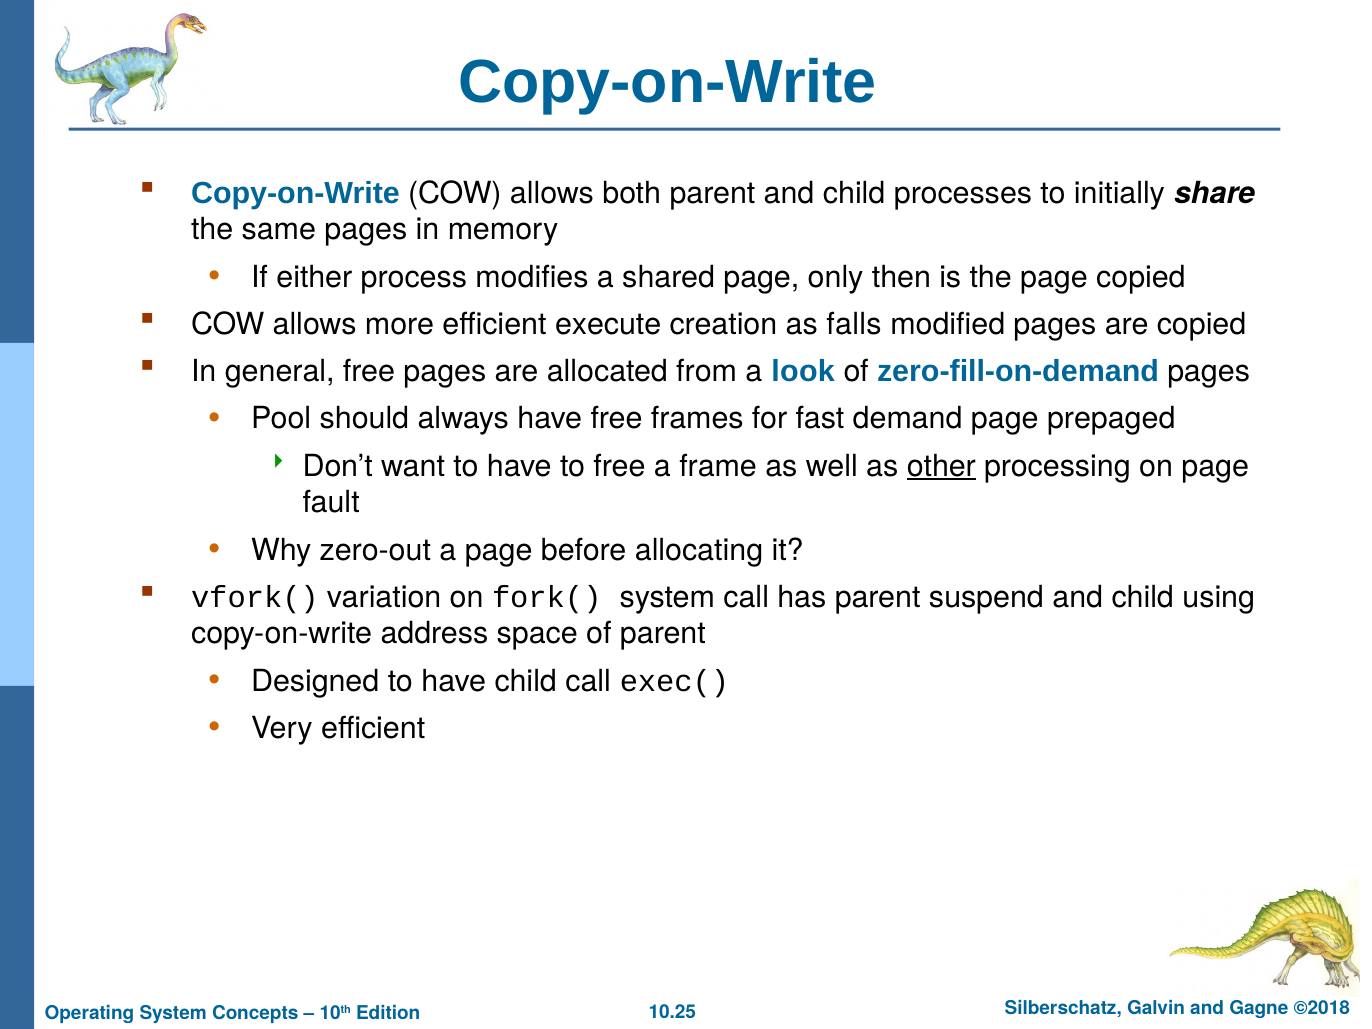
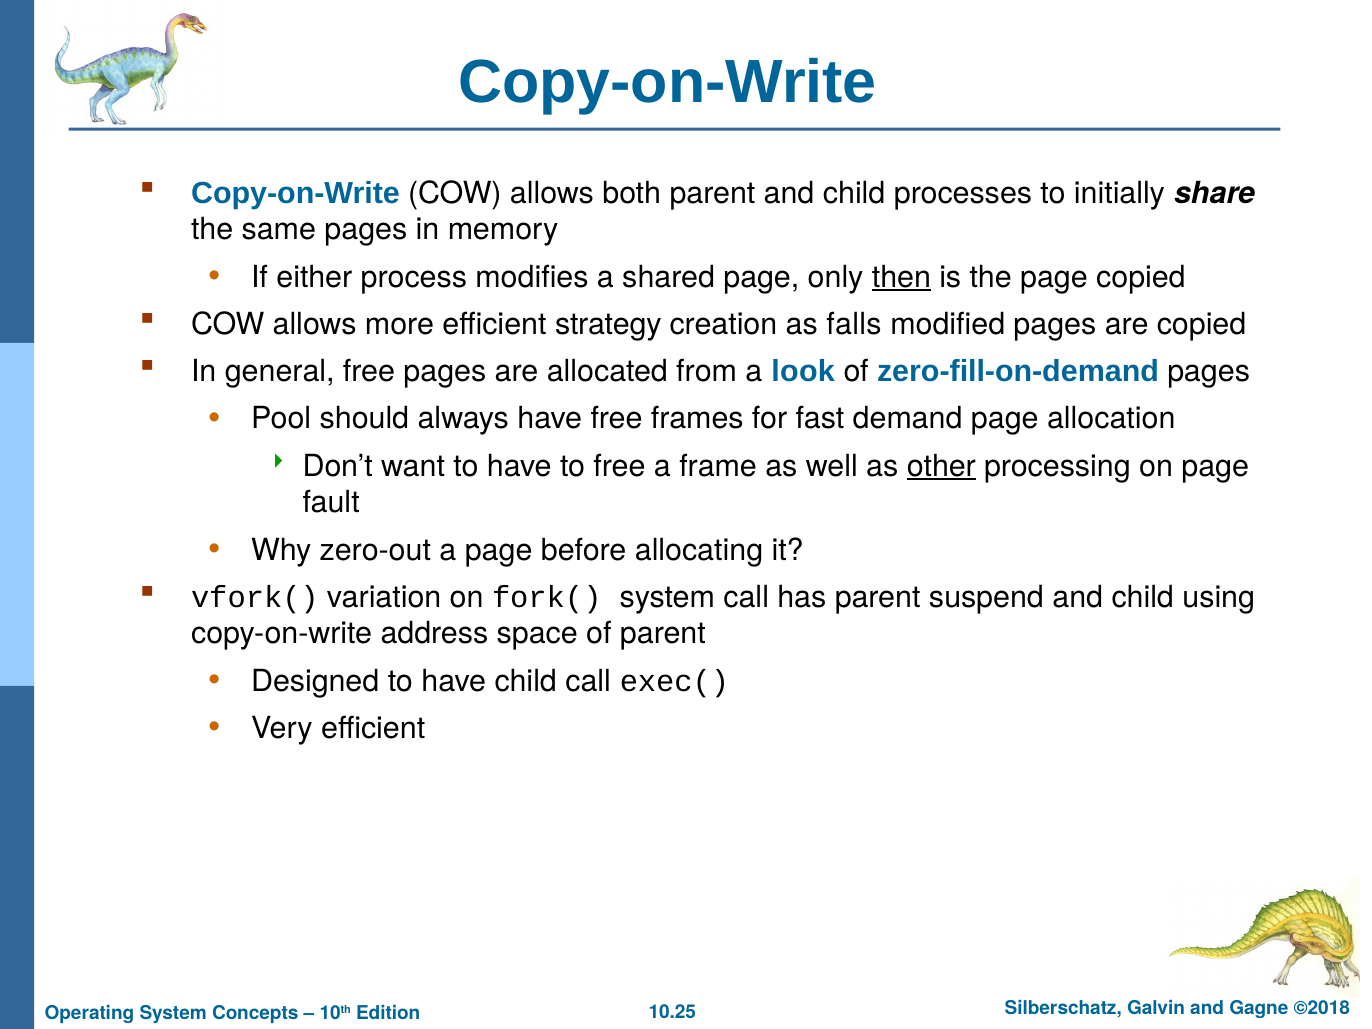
then underline: none -> present
execute: execute -> strategy
prepaged: prepaged -> allocation
